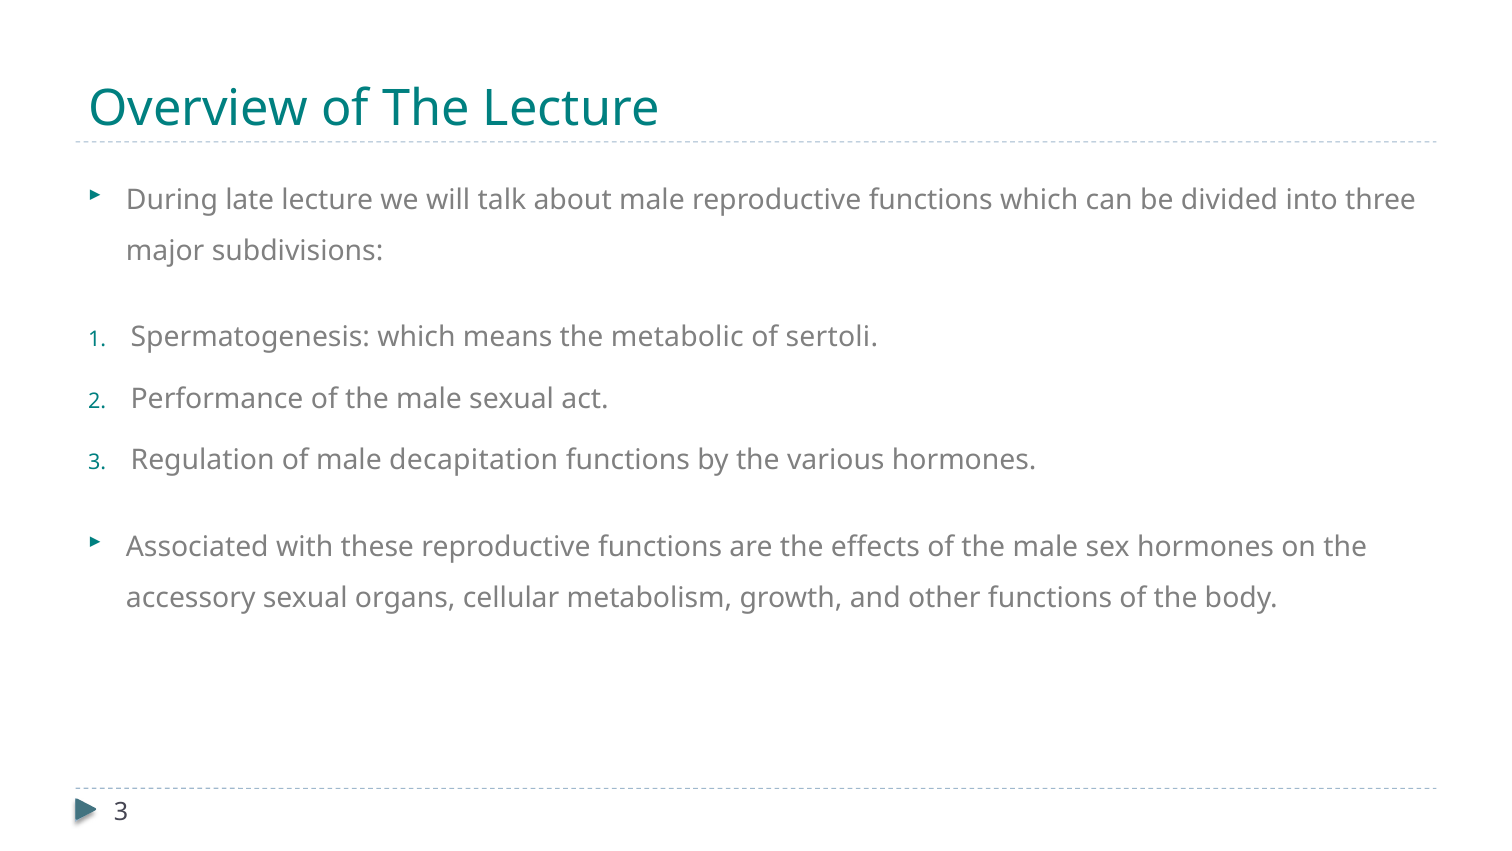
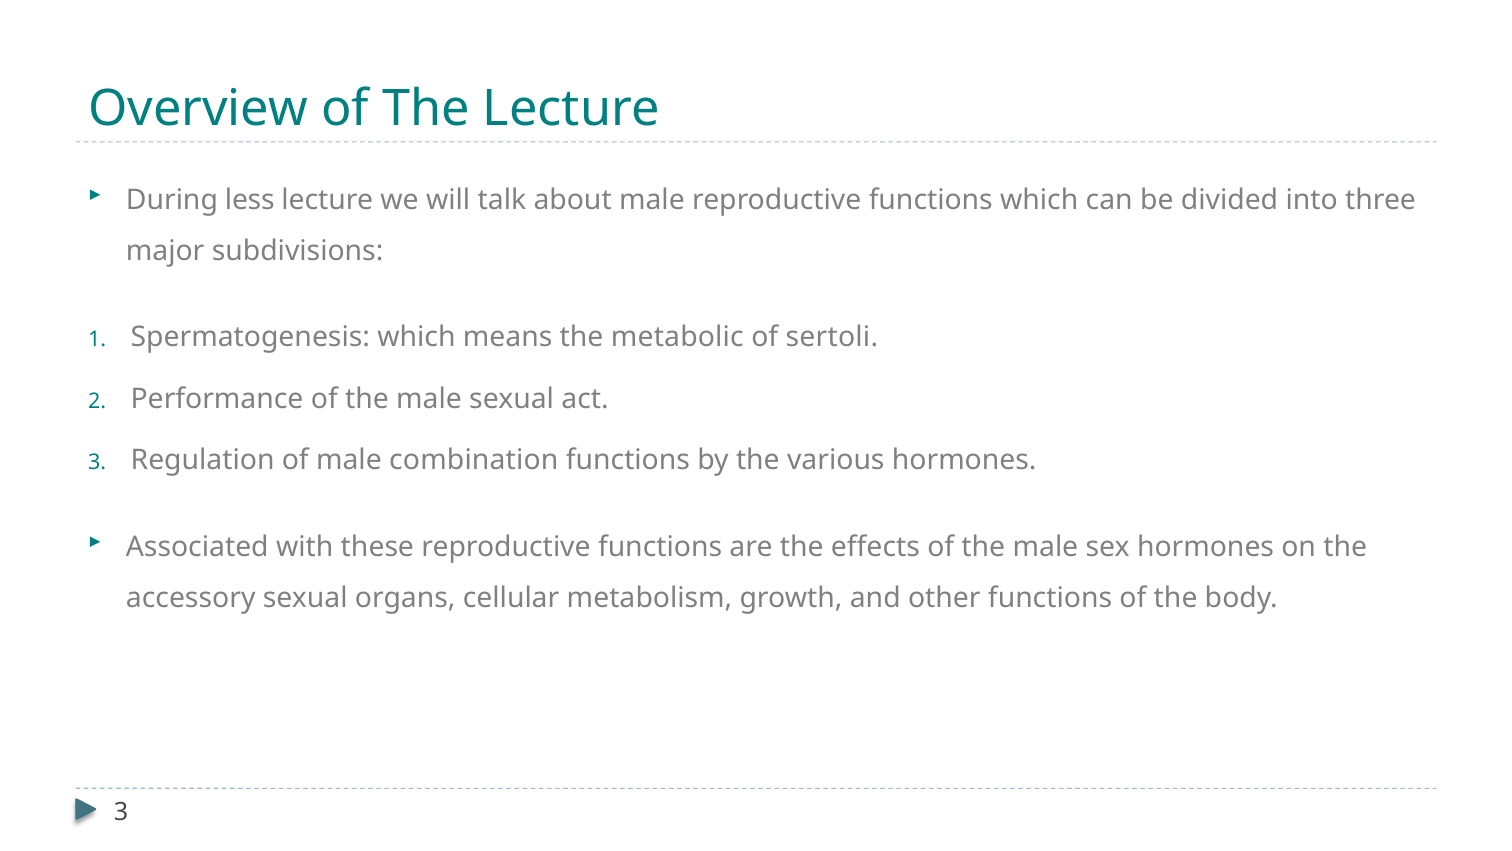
late: late -> less
decapitation: decapitation -> combination
